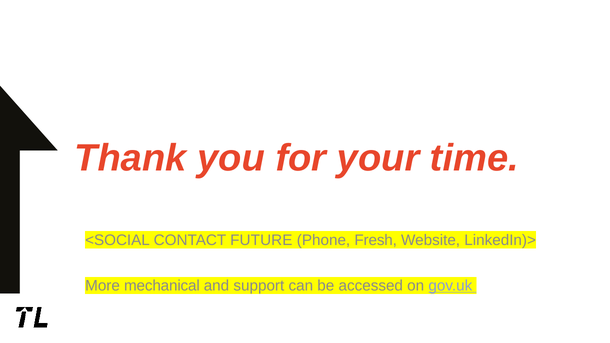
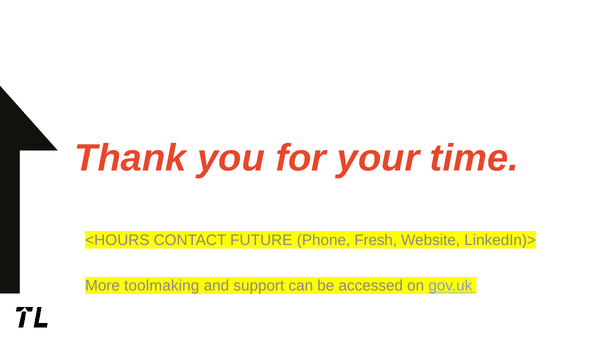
<SOCIAL: <SOCIAL -> <HOURS
mechanical: mechanical -> toolmaking
